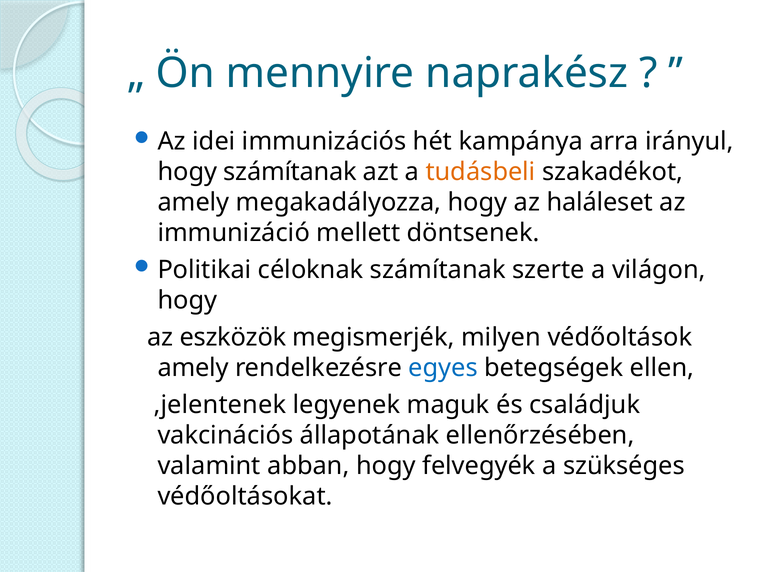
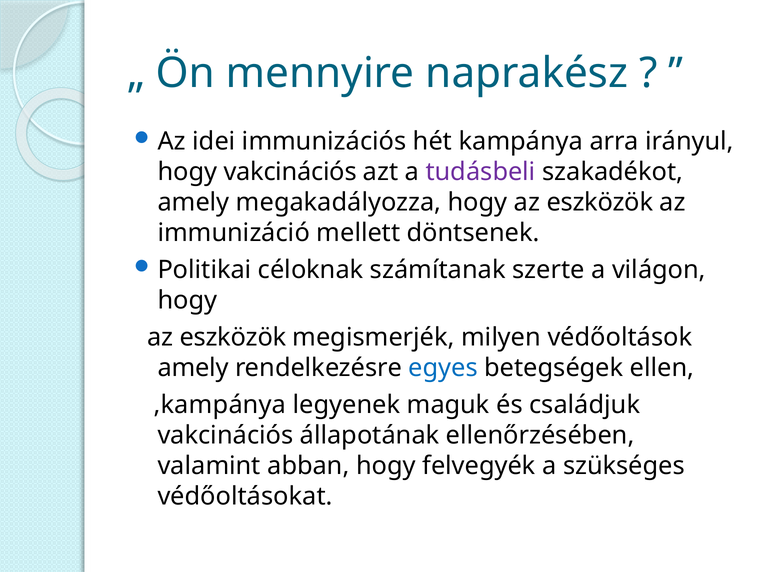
hogy számítanak: számítanak -> vakcinációs
tudásbeli colour: orange -> purple
megakadályozza hogy az haláleset: haláleset -> eszközök
,jelentenek: ,jelentenek -> ,kampánya
